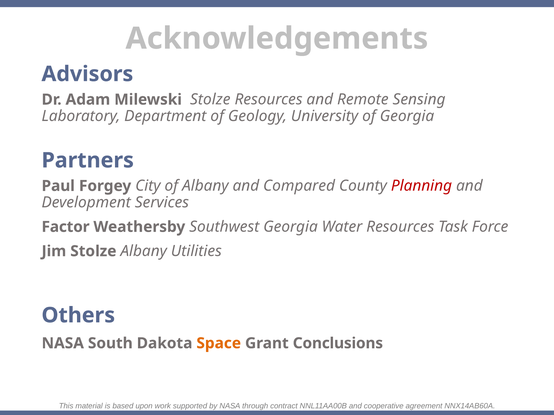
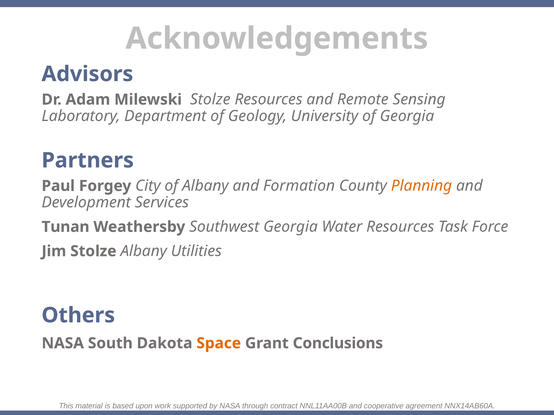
Compared: Compared -> Formation
Planning colour: red -> orange
Factor: Factor -> Tunan
